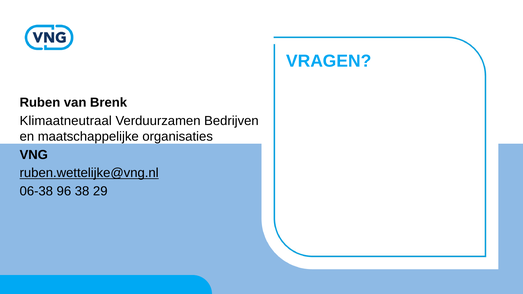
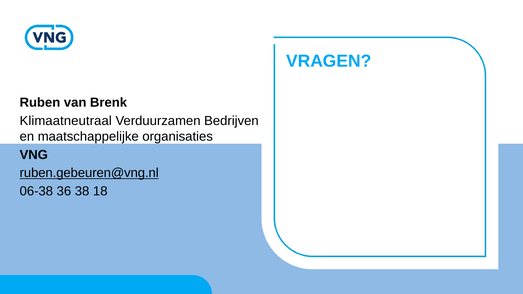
ruben.wettelijke@vng.nl: ruben.wettelijke@vng.nl -> ruben.gebeuren@vng.nl
96: 96 -> 36
29: 29 -> 18
